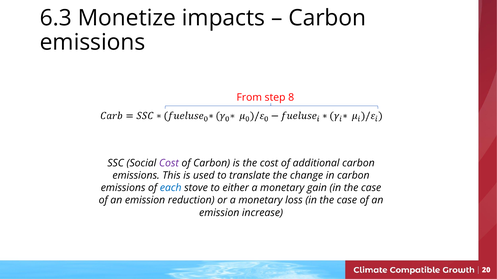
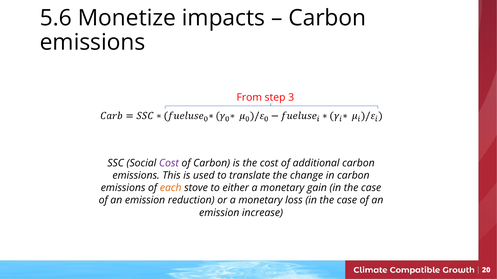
6.3: 6.3 -> 5.6
8: 8 -> 3
each colour: blue -> orange
